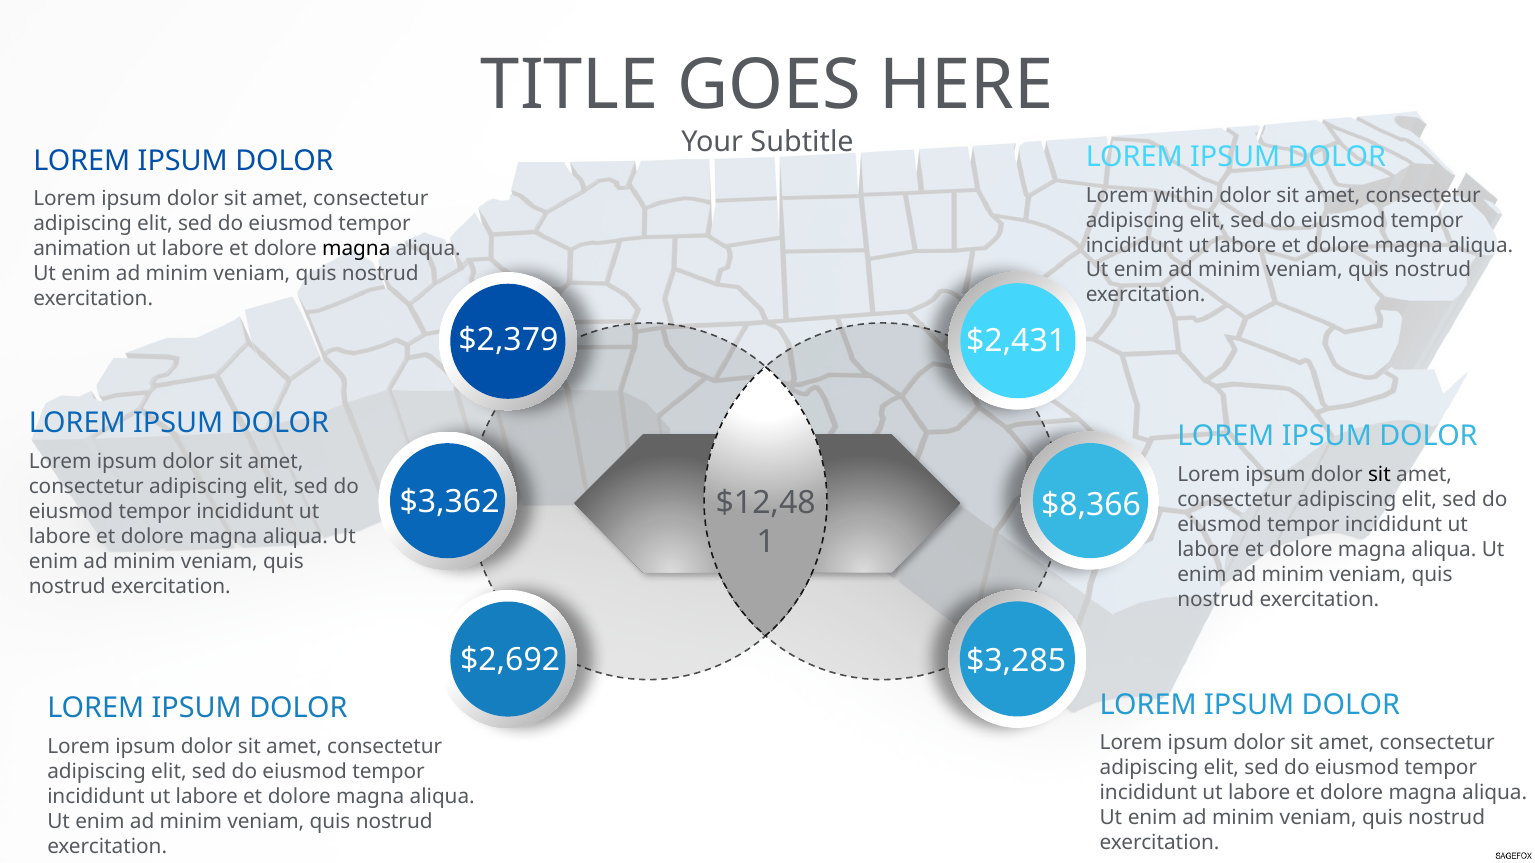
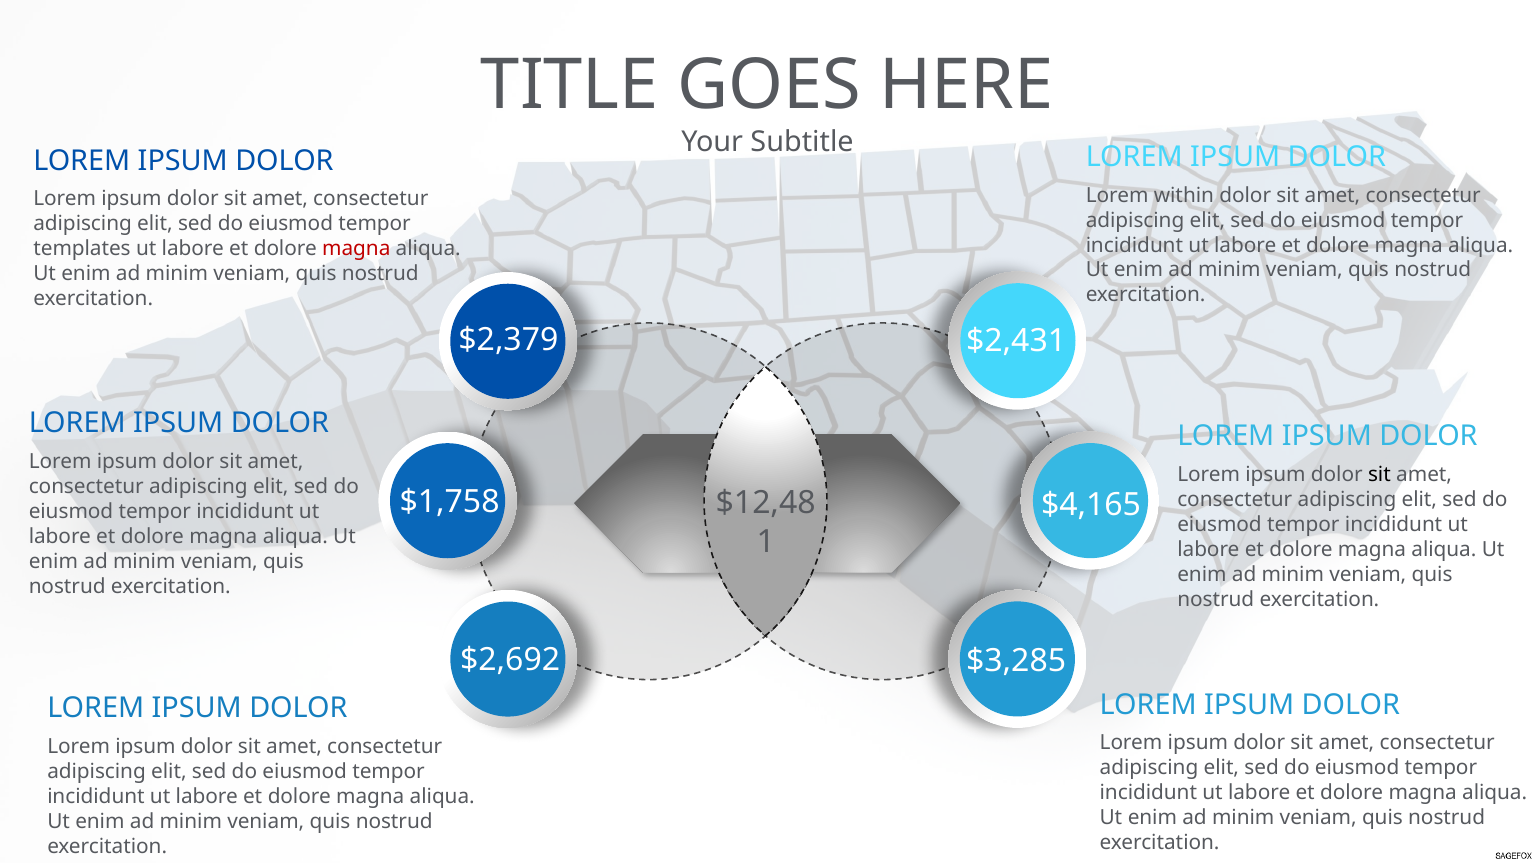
animation: animation -> templates
magna at (356, 249) colour: black -> red
$3,362: $3,362 -> $1,758
$8,366: $8,366 -> $4,165
